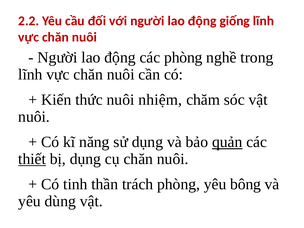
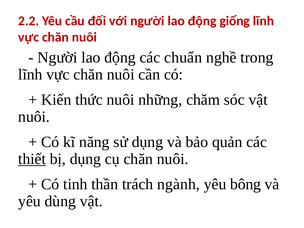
các phòng: phòng -> chuẩn
nhiệm: nhiệm -> những
quản underline: present -> none
trách phòng: phòng -> ngành
